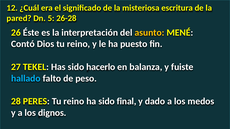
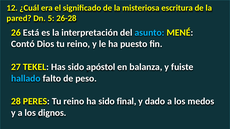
Éste: Éste -> Está
asunto colour: yellow -> light blue
hacerlo: hacerlo -> apóstol
